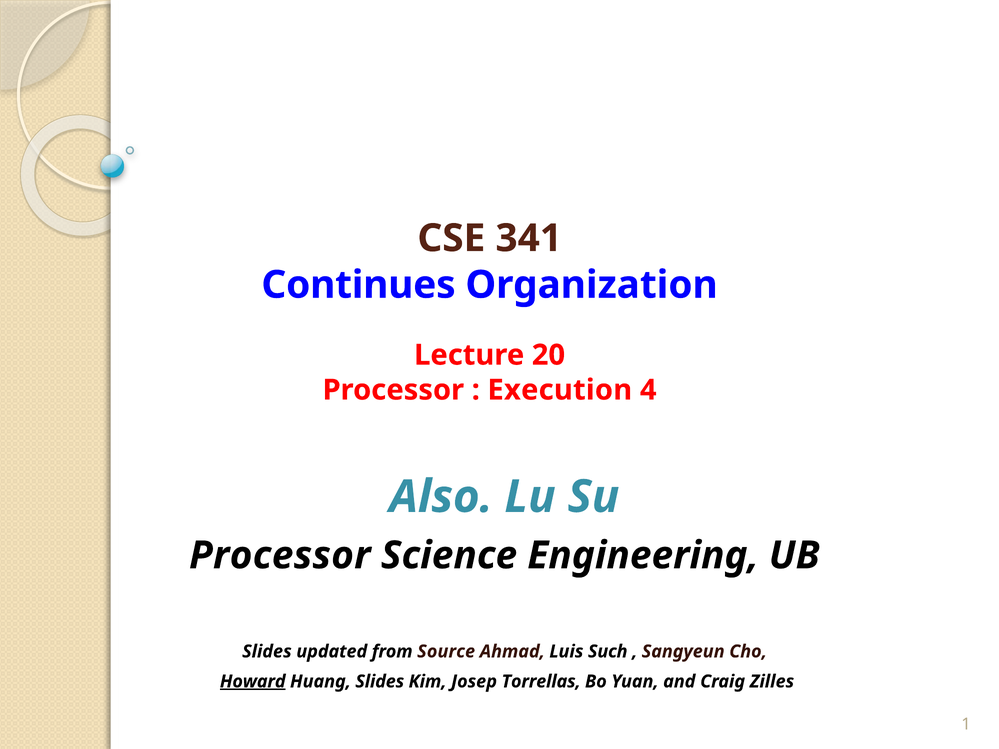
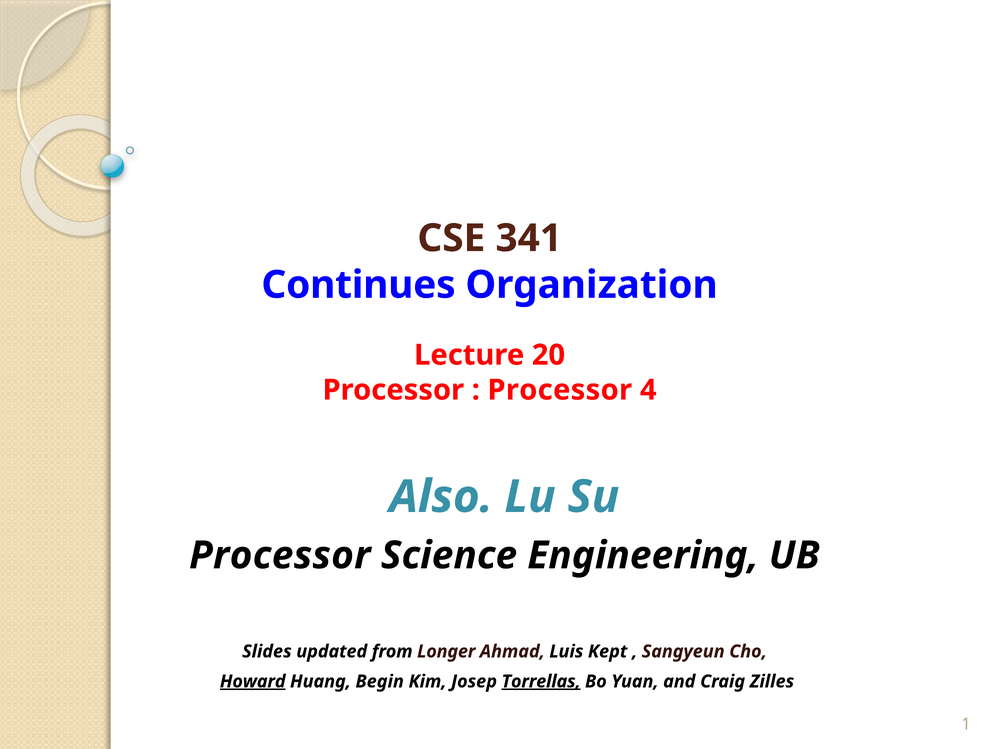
Execution at (560, 390): Execution -> Processor
Source: Source -> Longer
Such: Such -> Kept
Huang Slides: Slides -> Begin
Torrellas underline: none -> present
